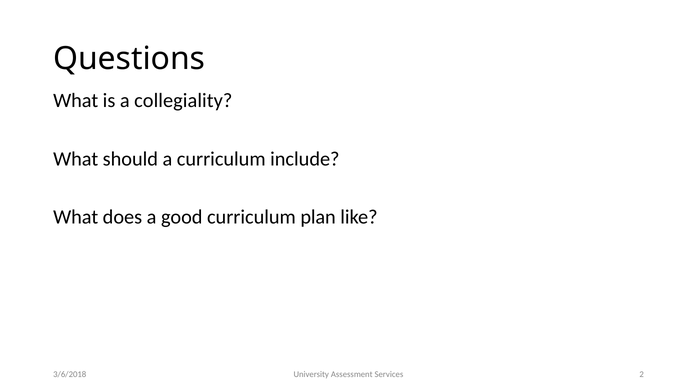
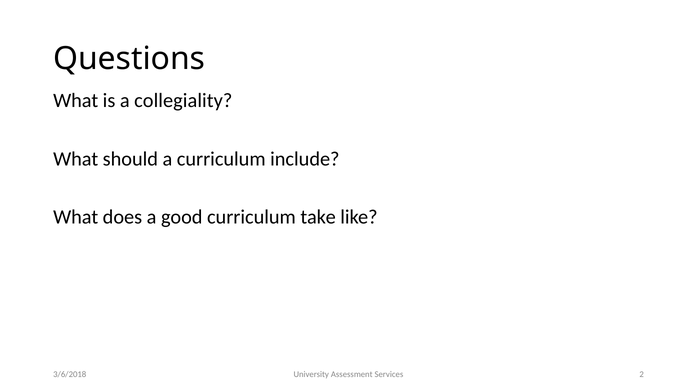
plan: plan -> take
